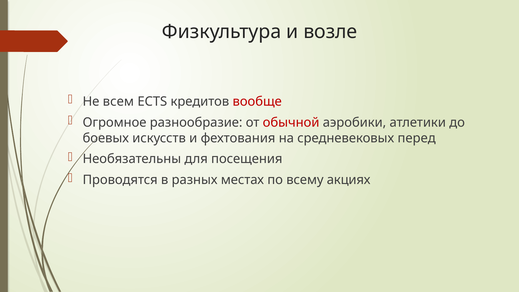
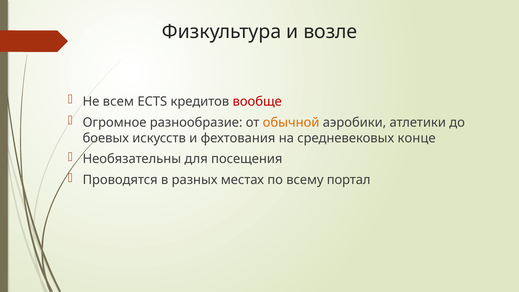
обычной colour: red -> orange
перед: перед -> конце
акциях: акциях -> портал
